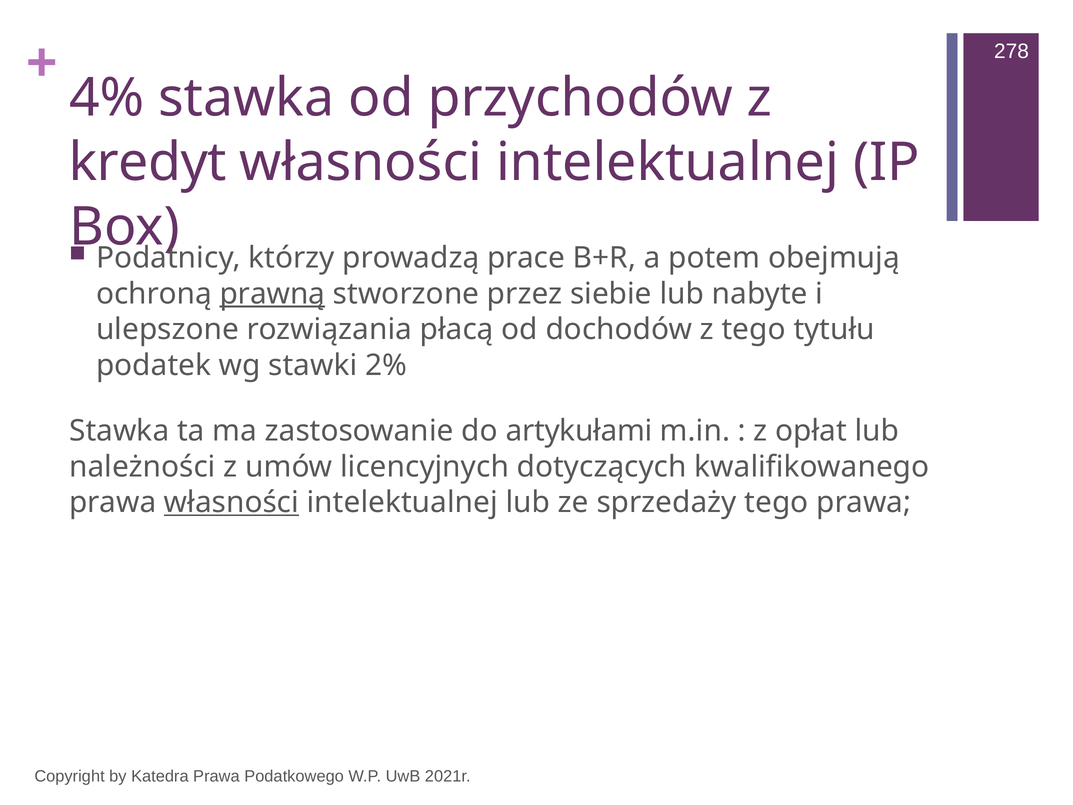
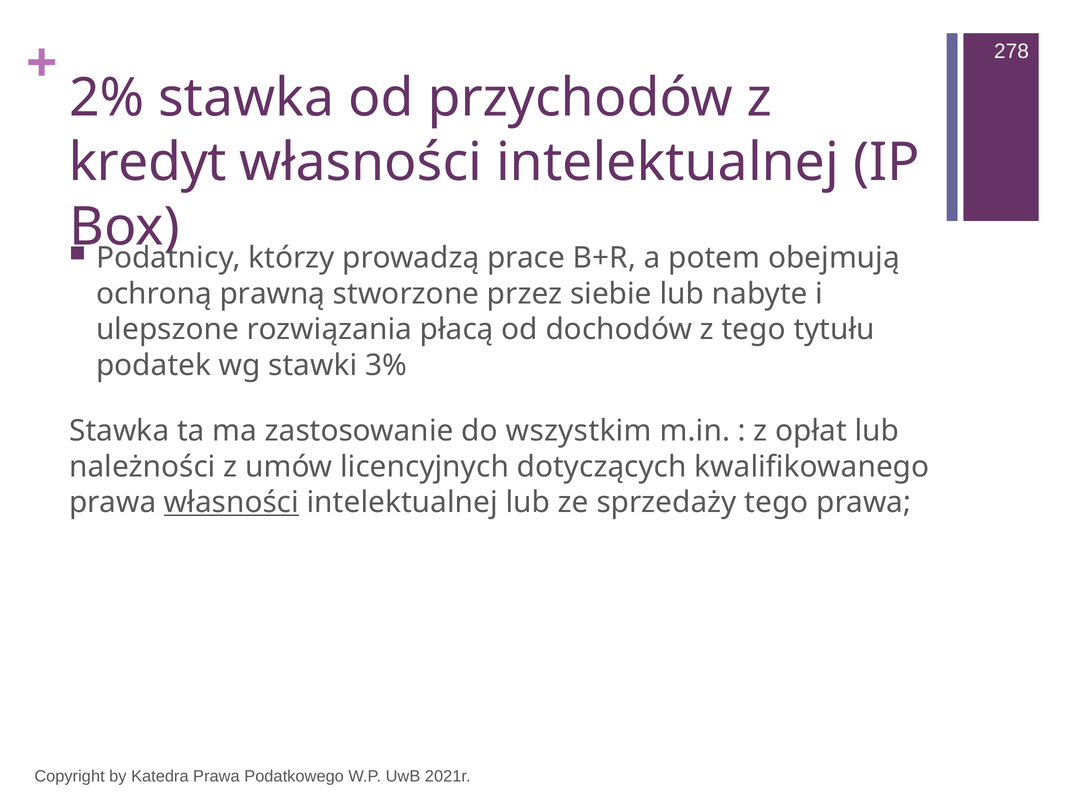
4%: 4% -> 2%
prawną underline: present -> none
2%: 2% -> 3%
artykułami: artykułami -> wszystkim
